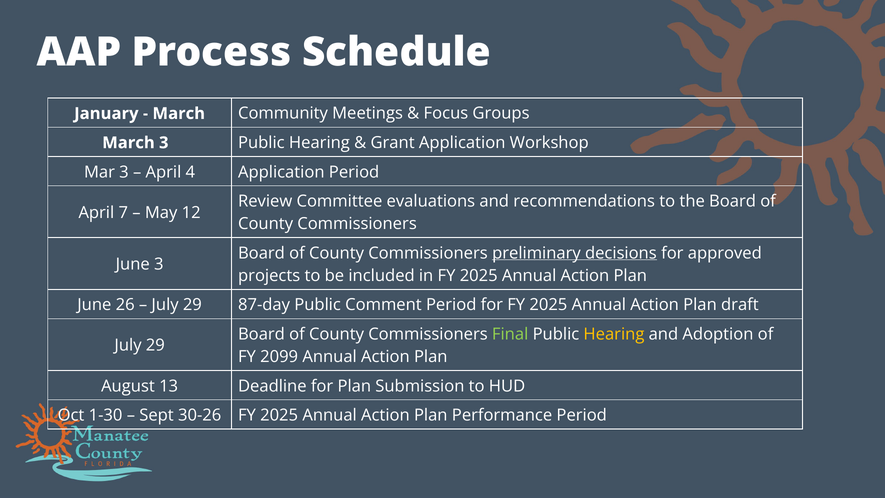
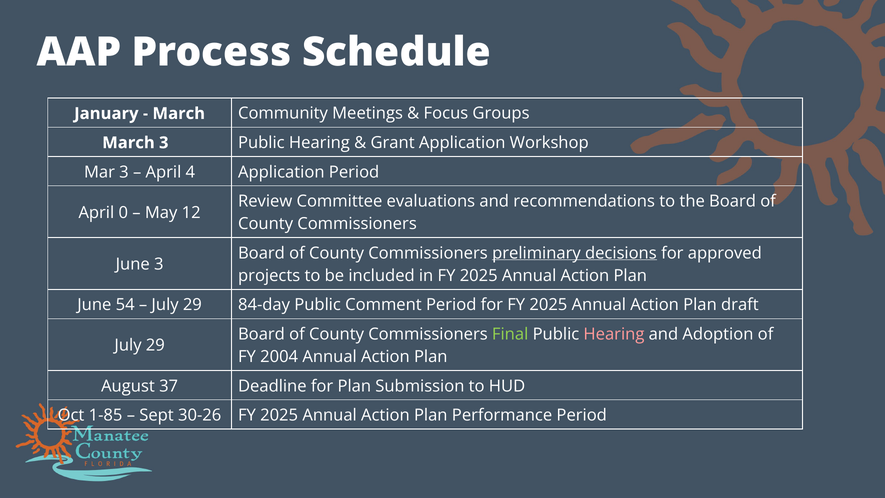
7: 7 -> 0
26: 26 -> 54
87-day: 87-day -> 84-day
Hearing at (614, 334) colour: yellow -> pink
2099: 2099 -> 2004
13: 13 -> 37
1-30: 1-30 -> 1-85
